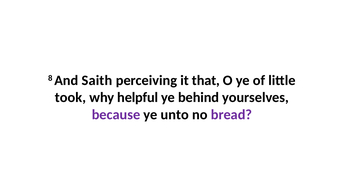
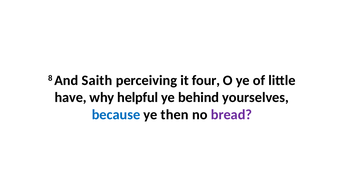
that: that -> four
took: took -> have
because colour: purple -> blue
unto: unto -> then
